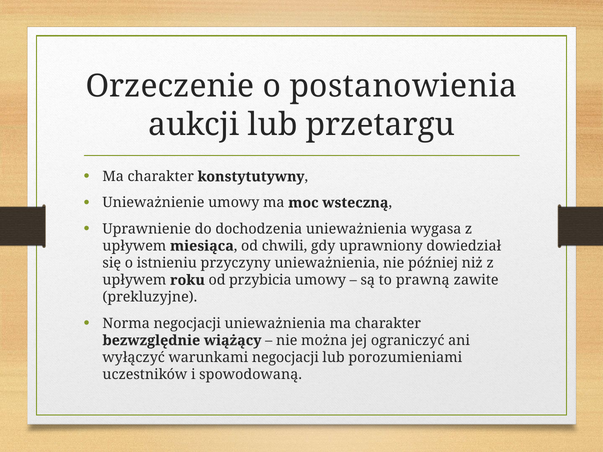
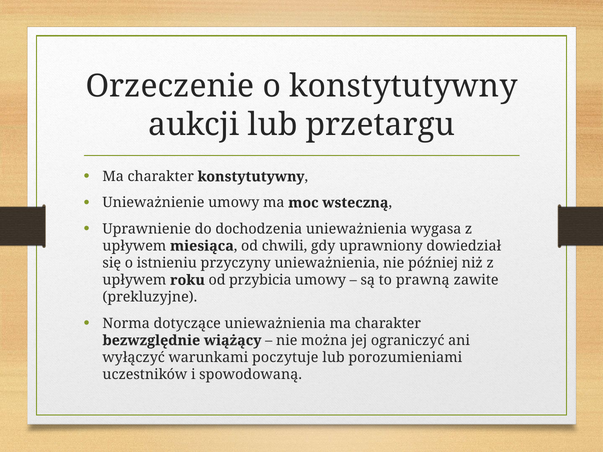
o postanowienia: postanowienia -> konstytutywny
Norma negocjacji: negocjacji -> dotyczące
warunkami negocjacji: negocjacji -> poczytuje
